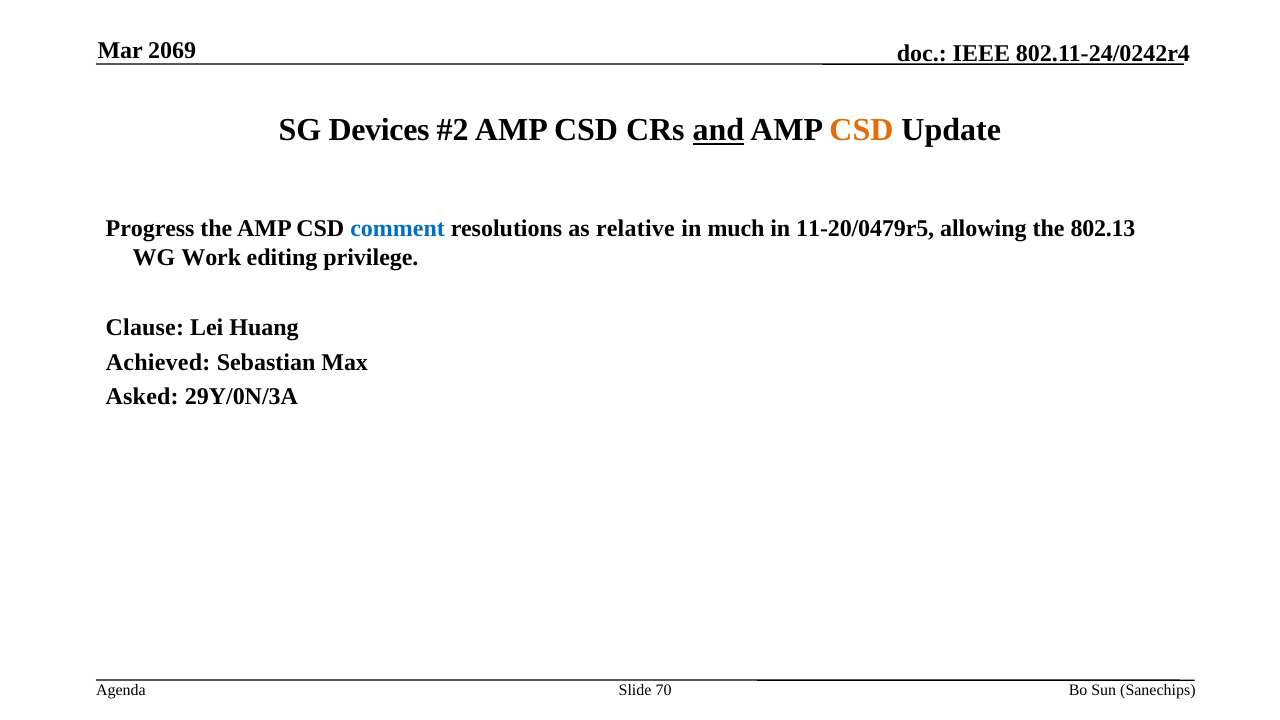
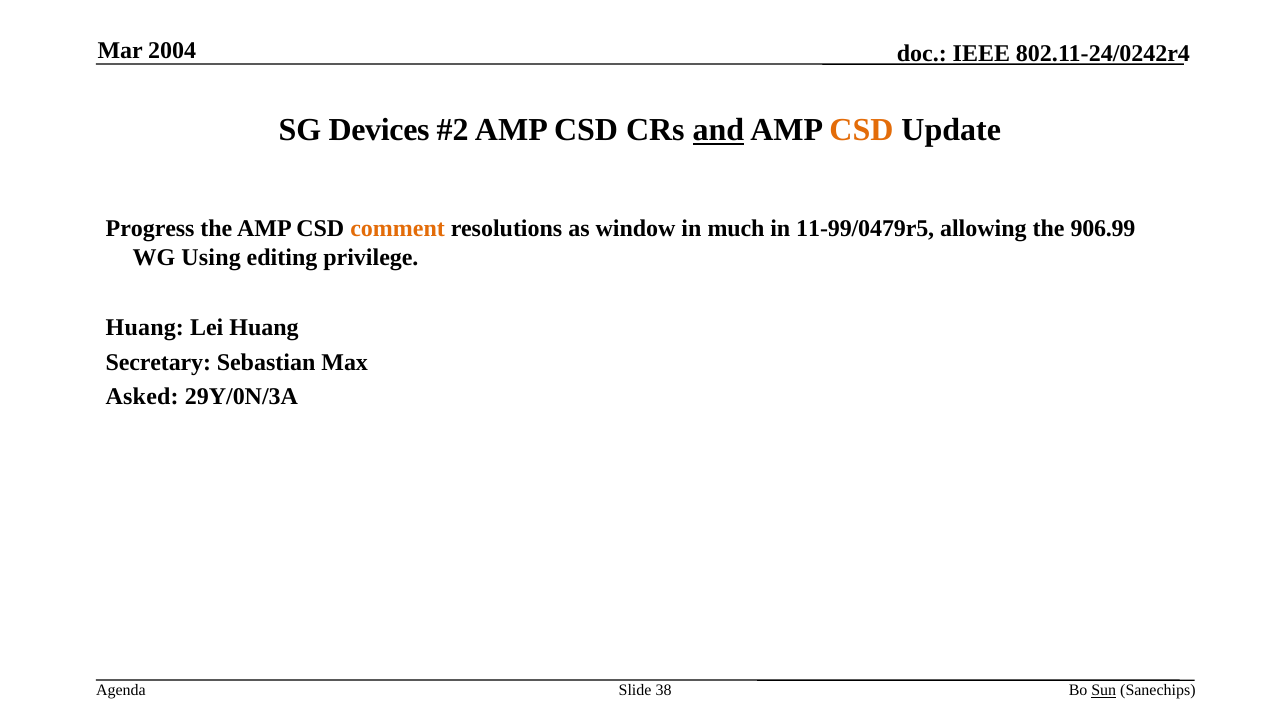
2069: 2069 -> 2004
comment colour: blue -> orange
relative: relative -> window
11-20/0479r5: 11-20/0479r5 -> 11-99/0479r5
802.13: 802.13 -> 906.99
Work: Work -> Using
Clause at (145, 327): Clause -> Huang
Achieved: Achieved -> Secretary
70: 70 -> 38
Sun underline: none -> present
